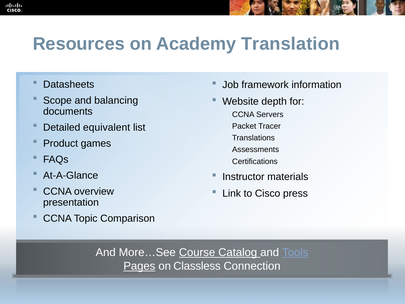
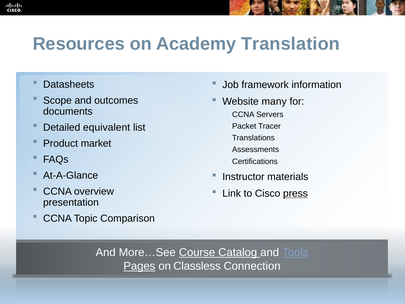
balancing: balancing -> outcomes
depth: depth -> many
games: games -> market
press underline: none -> present
